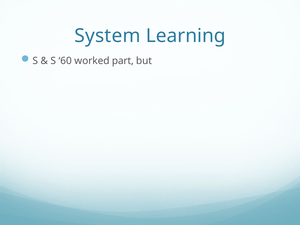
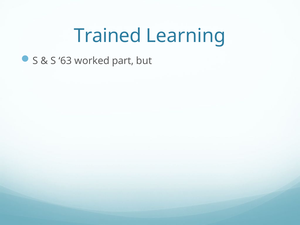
System: System -> Trained
60: 60 -> 63
